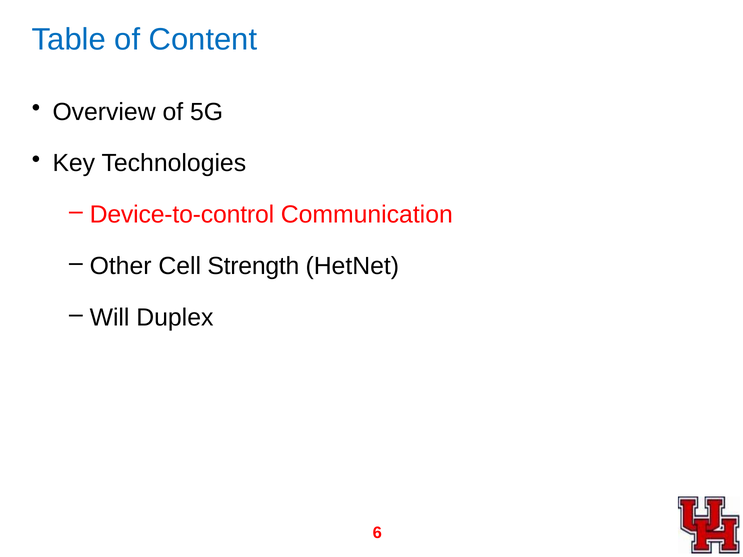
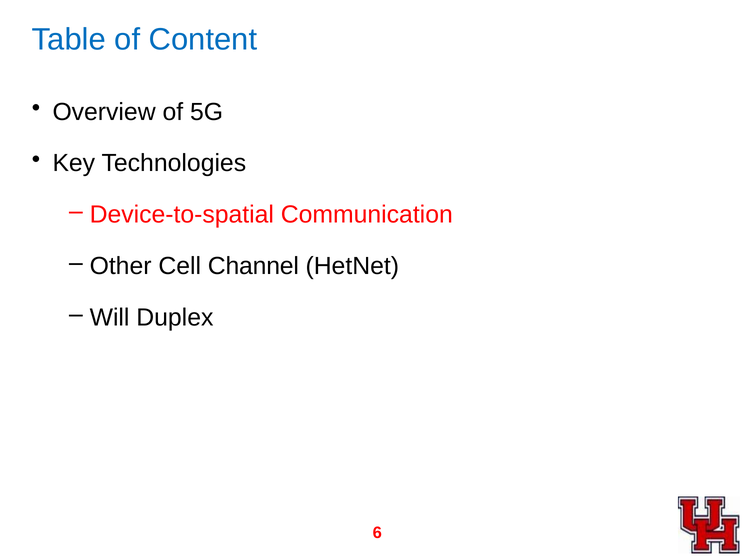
Device-to-control: Device-to-control -> Device-to-spatial
Strength: Strength -> Channel
